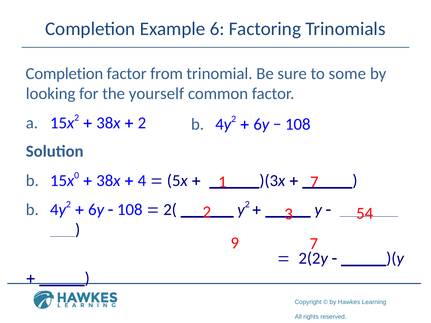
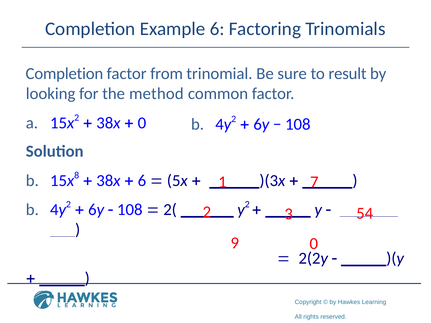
some: some -> result
yourself: yourself -> method
2 at (142, 123): 2 -> 0
0: 0 -> 8
4 at (142, 181): 4 -> 6
9 7: 7 -> 0
